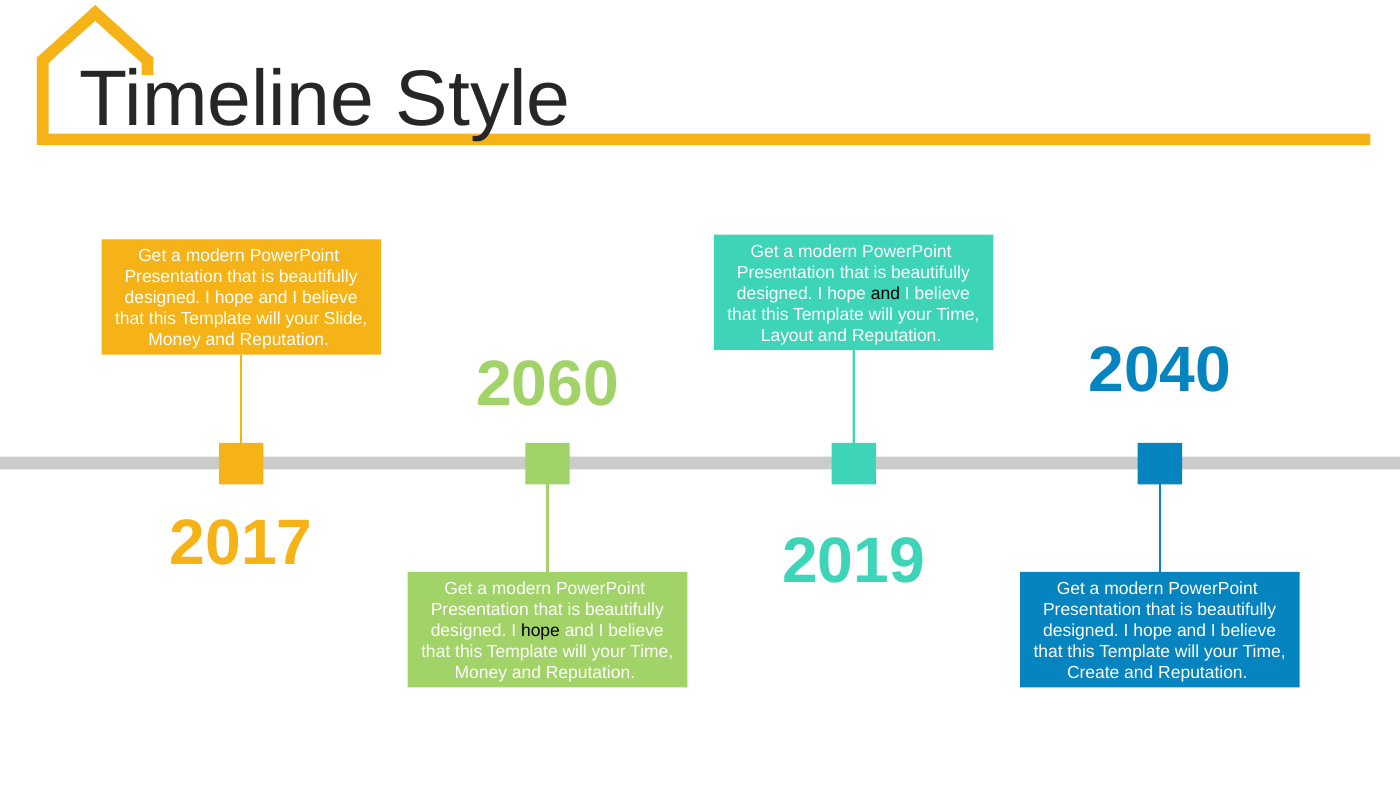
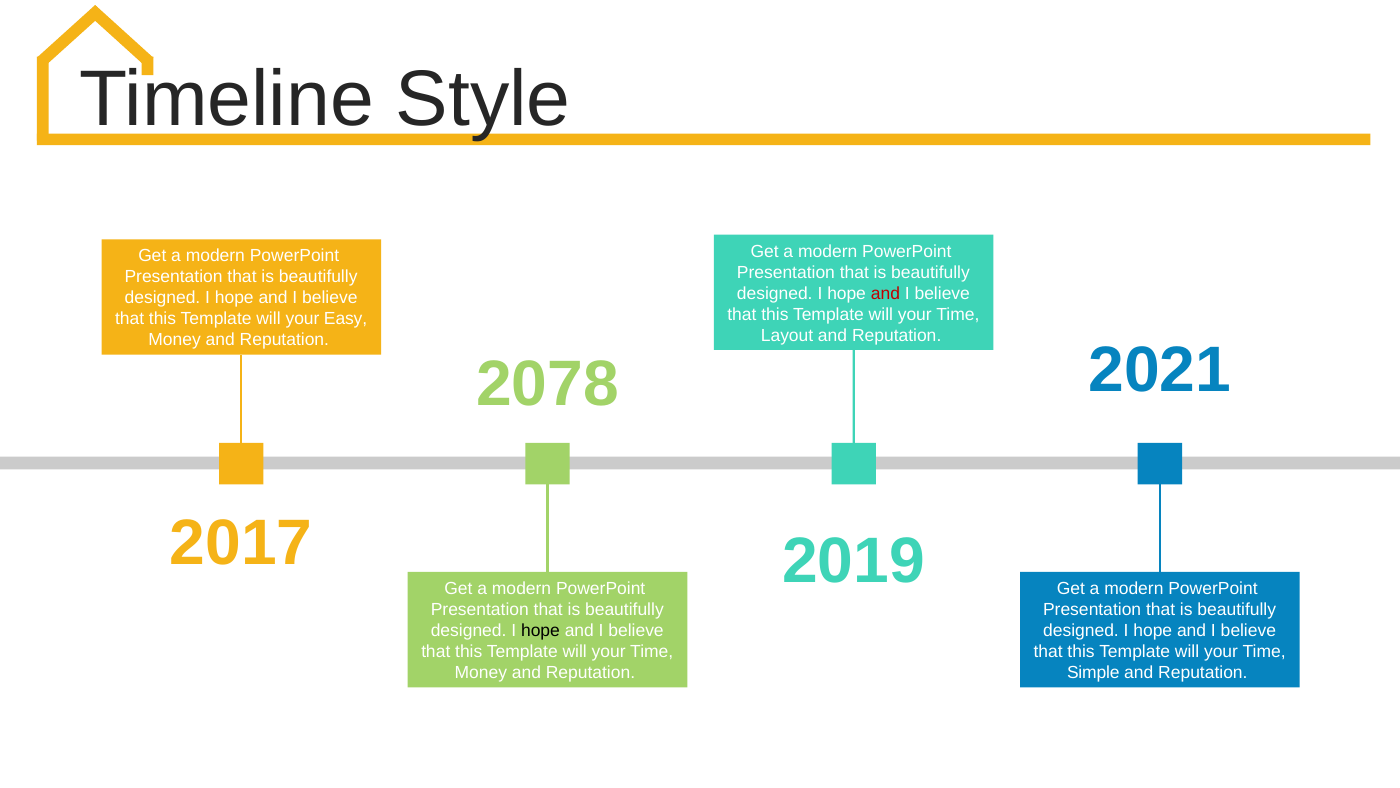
and at (885, 293) colour: black -> red
Slide: Slide -> Easy
2040: 2040 -> 2021
2060: 2060 -> 2078
Create: Create -> Simple
